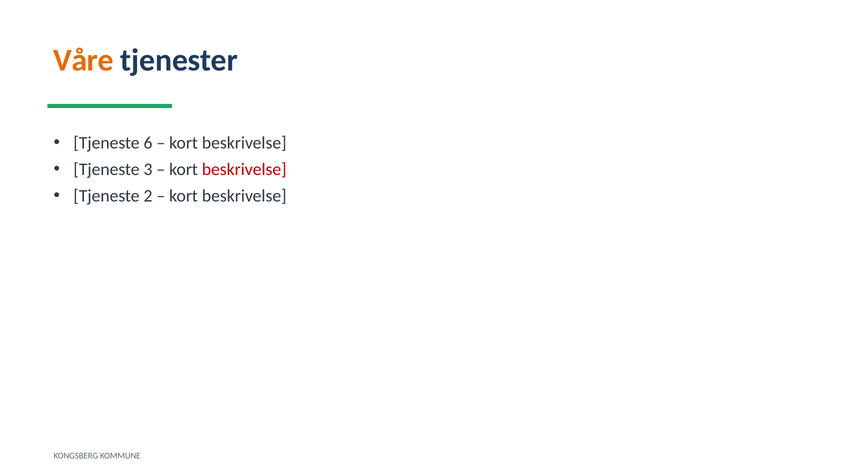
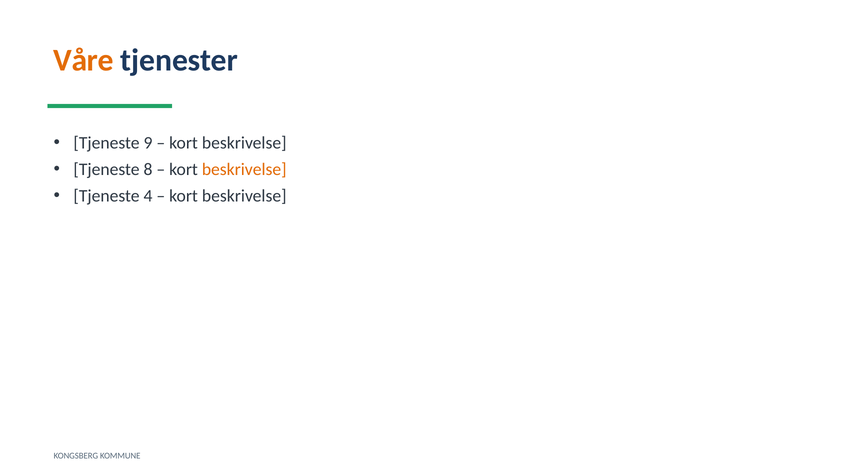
6: 6 -> 9
3: 3 -> 8
beskrivelse at (244, 169) colour: red -> orange
2: 2 -> 4
